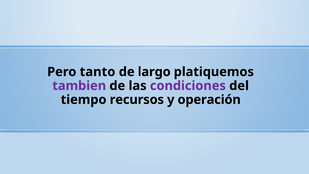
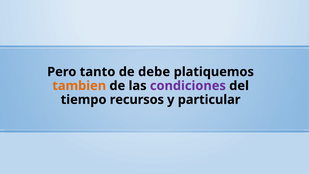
largo: largo -> debe
tambien colour: purple -> orange
operación: operación -> particular
